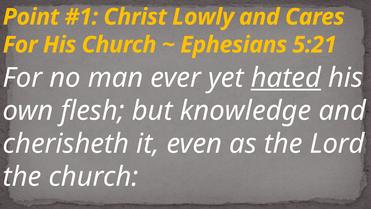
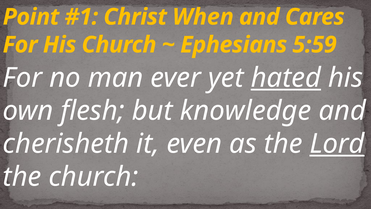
Lowly: Lowly -> When
5:21: 5:21 -> 5:59
Lord underline: none -> present
